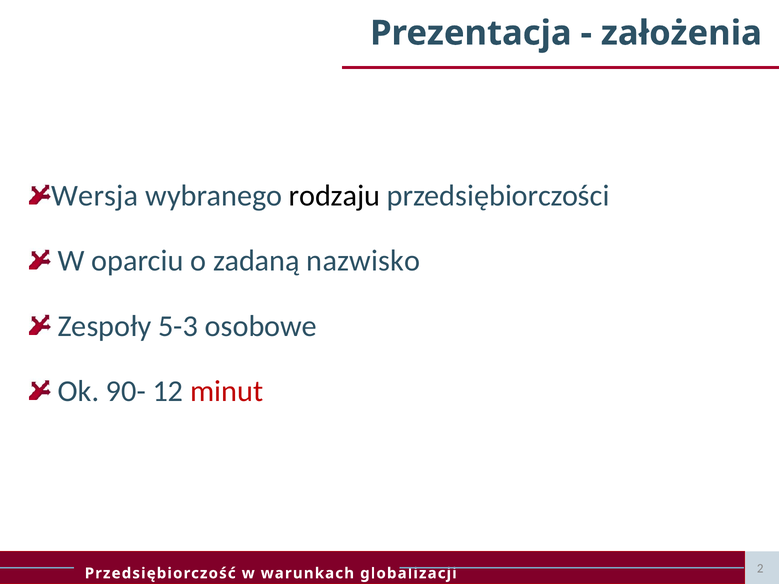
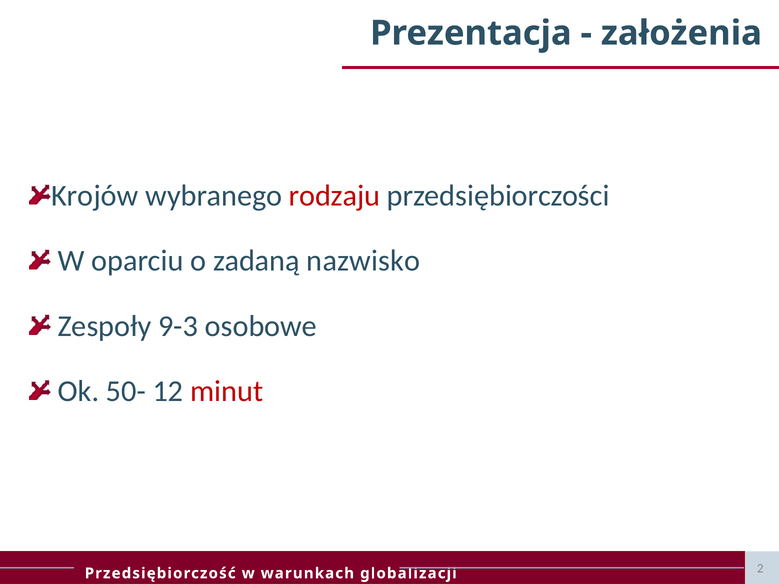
Wersja: Wersja -> Krojów
rodzaju colour: black -> red
5-3: 5-3 -> 9-3
90-: 90- -> 50-
